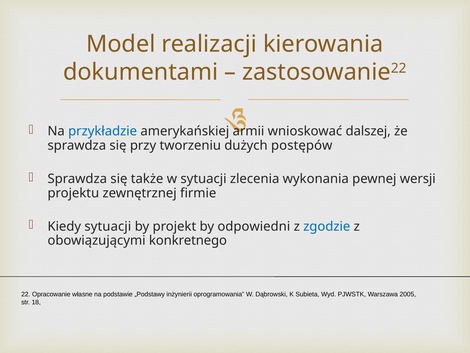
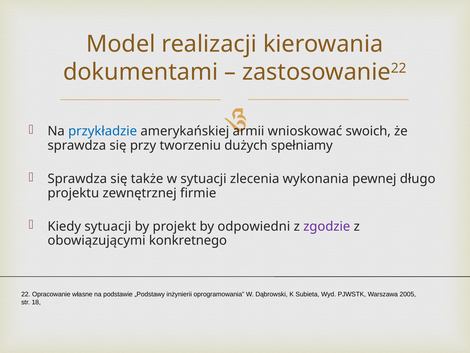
dalszej: dalszej -> swoich
postępów: postępów -> spełniamy
wersji: wersji -> długo
zgodzie colour: blue -> purple
